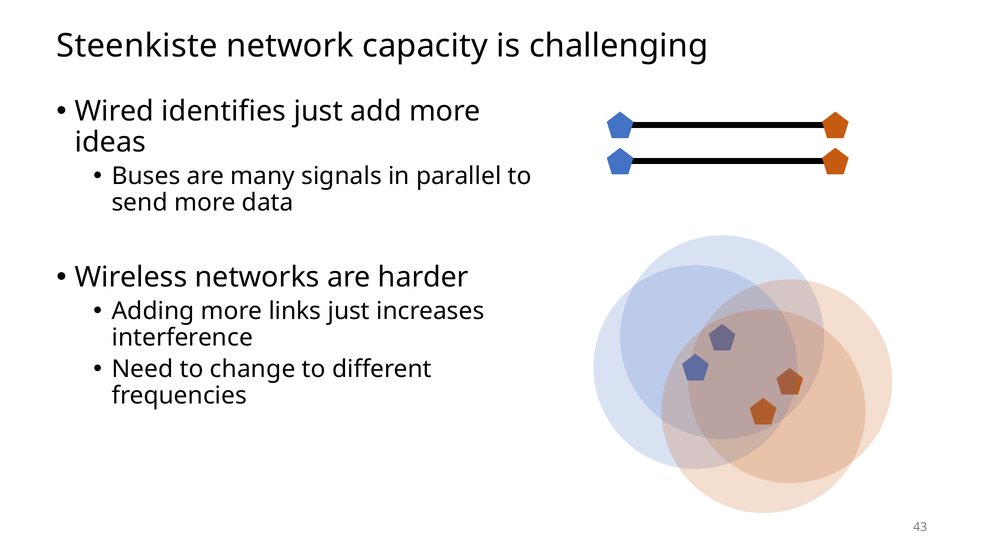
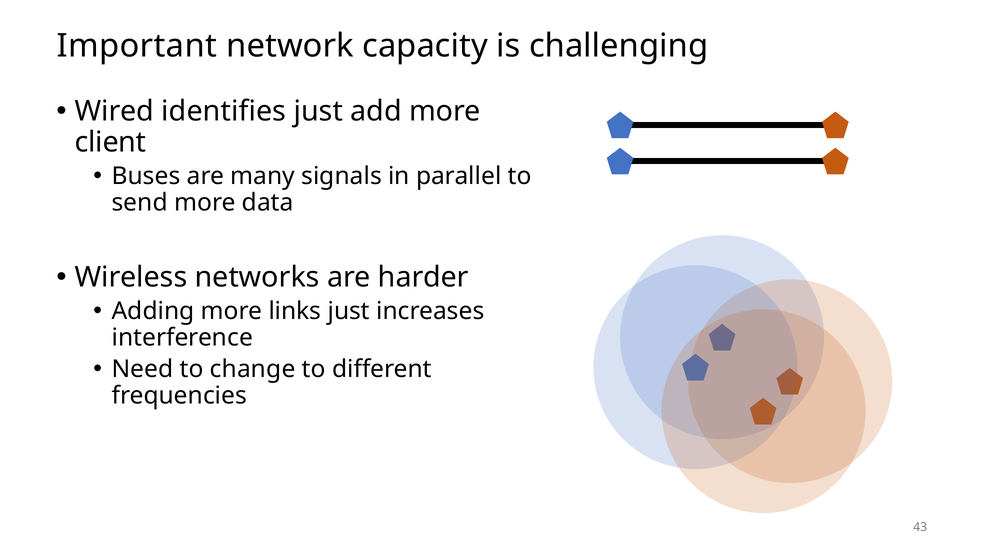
Steenkiste: Steenkiste -> Important
ideas: ideas -> client
